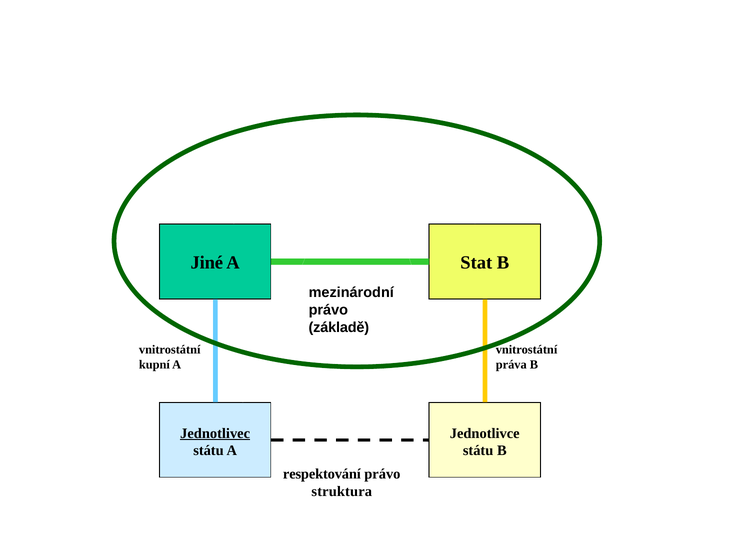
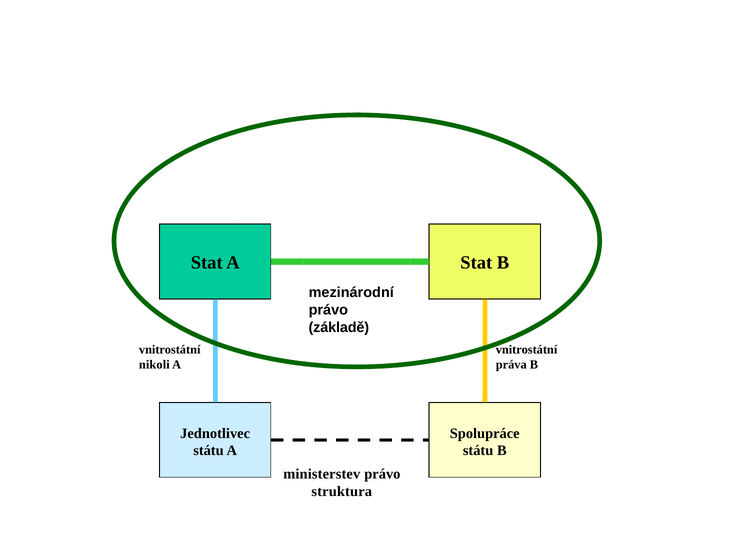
Jiné at (207, 262): Jiné -> Stat
kupní: kupní -> nikoli
Jednotlivec underline: present -> none
Jednotlivce: Jednotlivce -> Spolupráce
respektování: respektování -> ministerstev
